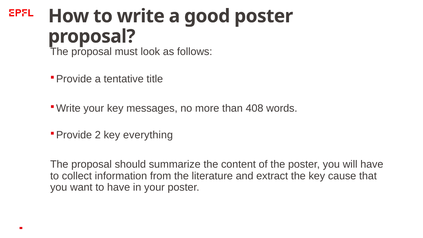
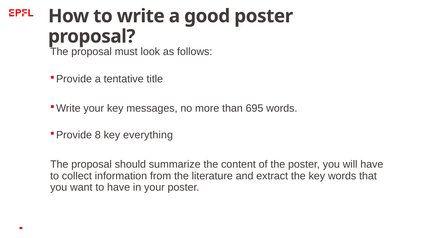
408: 408 -> 695
2: 2 -> 8
key cause: cause -> words
